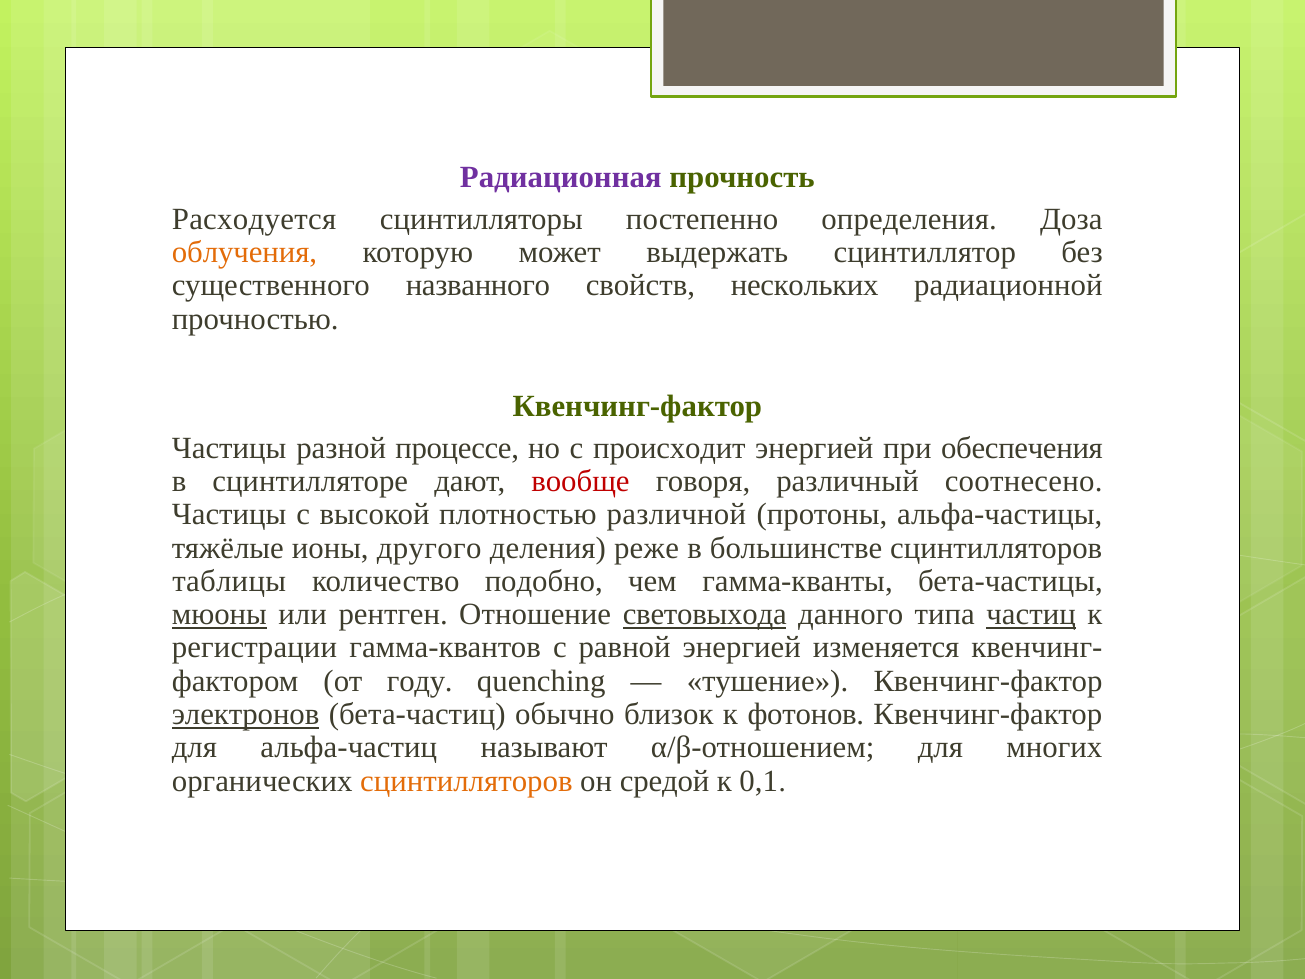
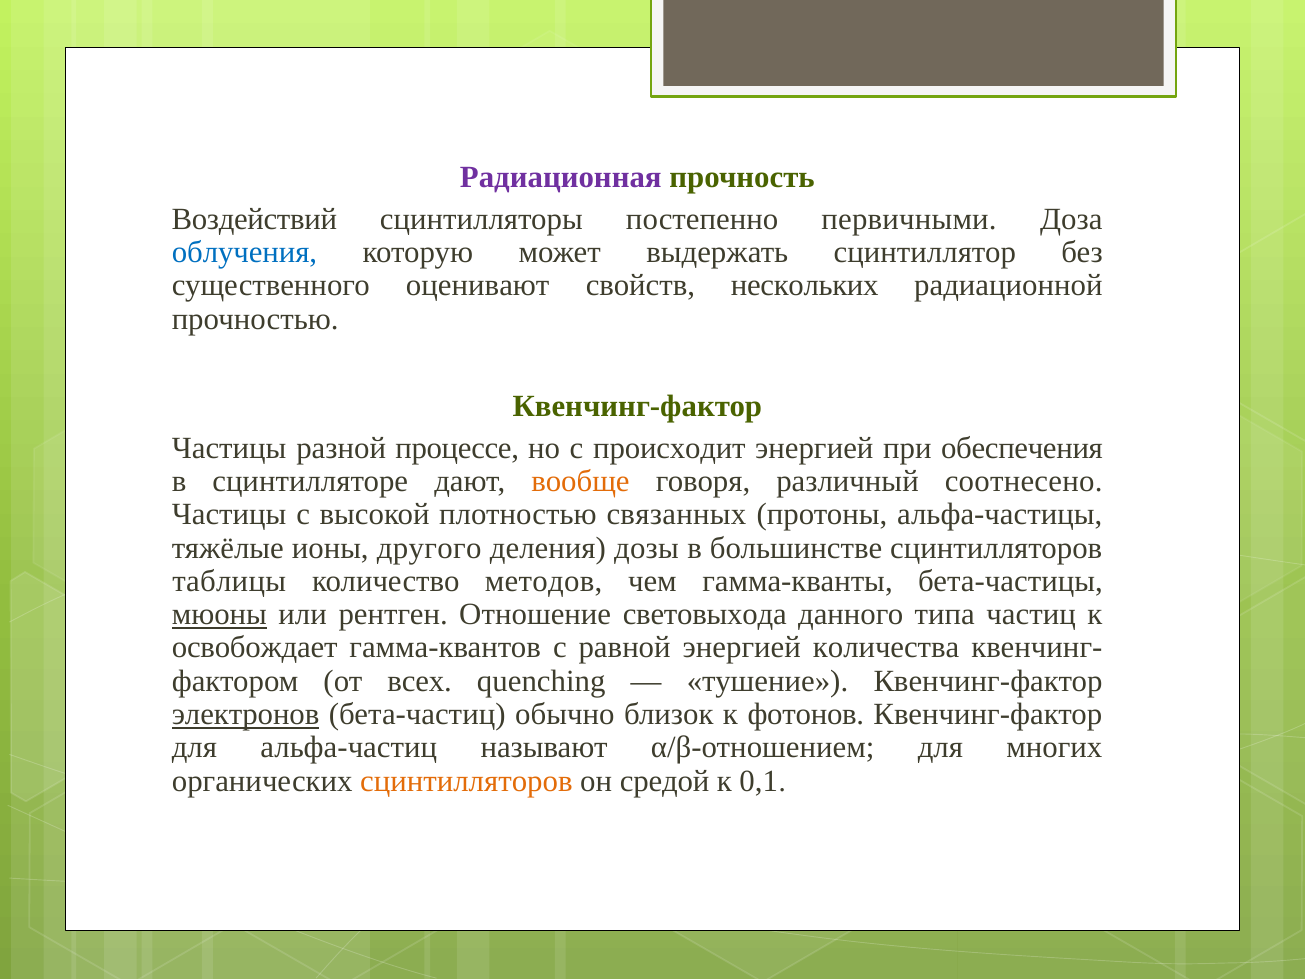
Расходуется: Расходуется -> Воздействий
определения: определения -> первичными
облучения colour: orange -> blue
названного: названного -> оценивают
вообще colour: red -> orange
различной: различной -> связанных
реже: реже -> дозы
подобно: подобно -> методов
световыхода underline: present -> none
частиц underline: present -> none
регистрации: регистрации -> освобождает
изменяется: изменяется -> количества
году: году -> всех
